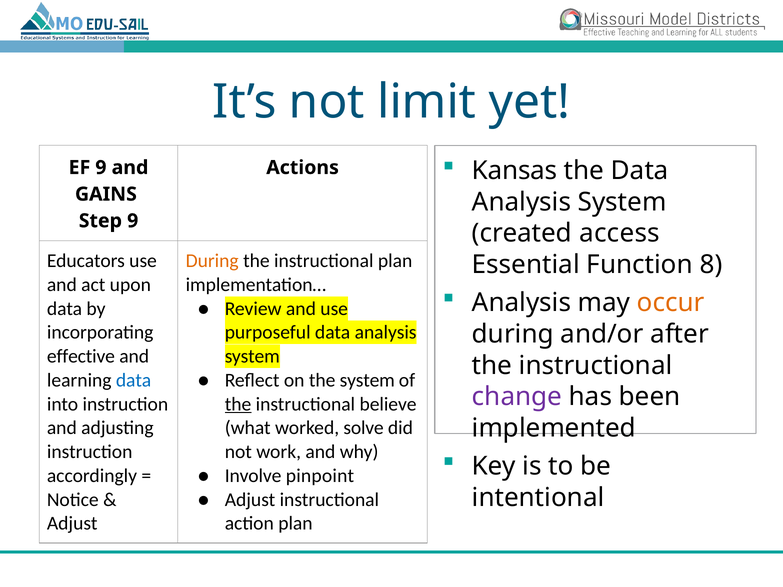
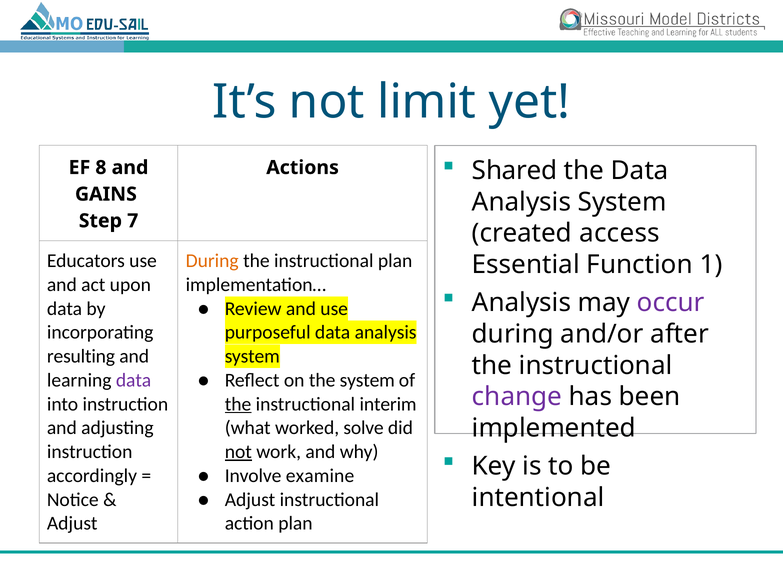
Kansas: Kansas -> Shared
EF 9: 9 -> 8
Step 9: 9 -> 7
8: 8 -> 1
occur colour: orange -> purple
effective: effective -> resulting
data at (134, 380) colour: blue -> purple
believe: believe -> interim
not at (238, 452) underline: none -> present
pinpoint: pinpoint -> examine
